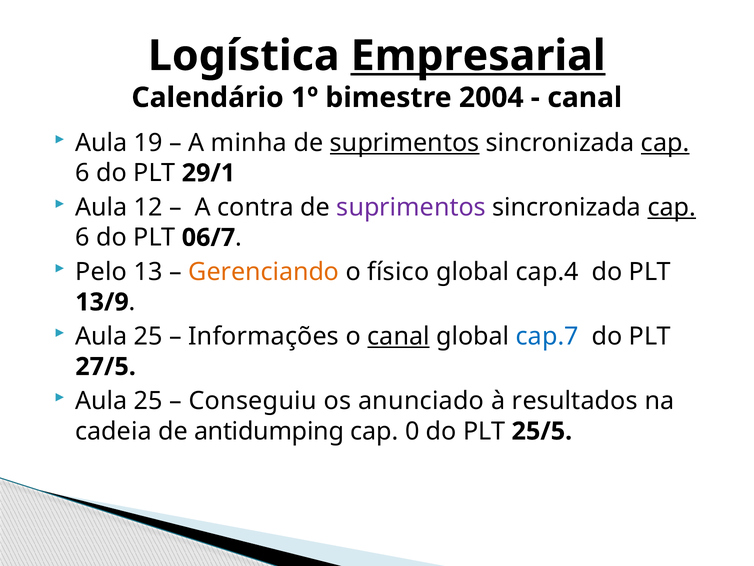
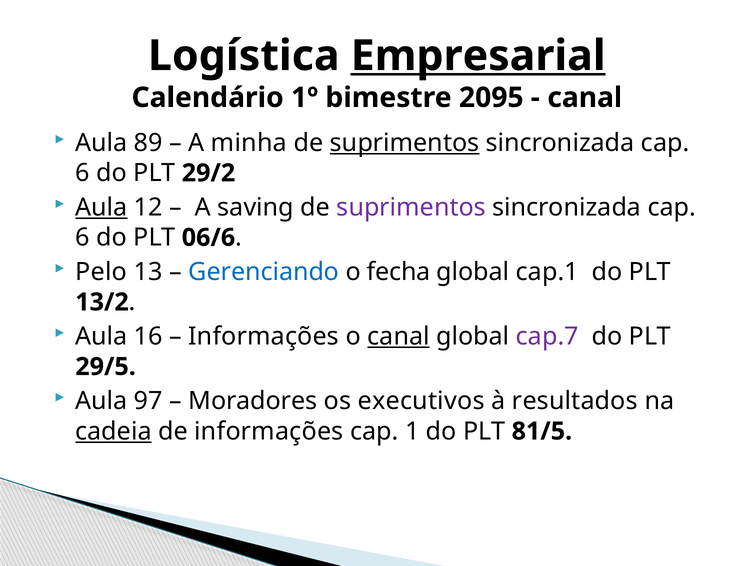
2004: 2004 -> 2095
19: 19 -> 89
cap at (665, 143) underline: present -> none
29/1: 29/1 -> 29/2
Aula at (101, 207) underline: none -> present
contra: contra -> saving
cap at (672, 207) underline: present -> none
06/7: 06/7 -> 06/6
Gerenciando colour: orange -> blue
físico: físico -> fecha
cap.4: cap.4 -> cap.1
13/9: 13/9 -> 13/2
25 at (148, 336): 25 -> 16
cap.7 colour: blue -> purple
27/5: 27/5 -> 29/5
25 at (148, 401): 25 -> 97
Conseguiu: Conseguiu -> Moradores
anunciado: anunciado -> executivos
cadeia underline: none -> present
de antidumping: antidumping -> informações
0: 0 -> 1
25/5: 25/5 -> 81/5
